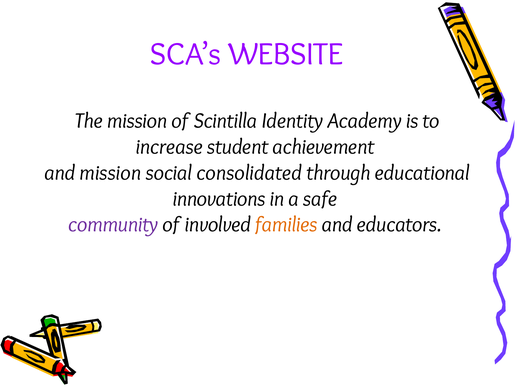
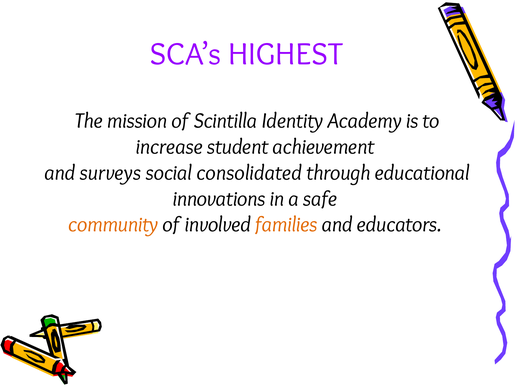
WEBSITE: WEBSITE -> HIGHEST
and mission: mission -> surveys
community colour: purple -> orange
